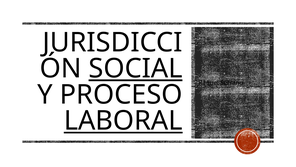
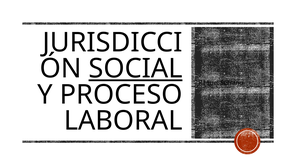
LABORAL underline: present -> none
